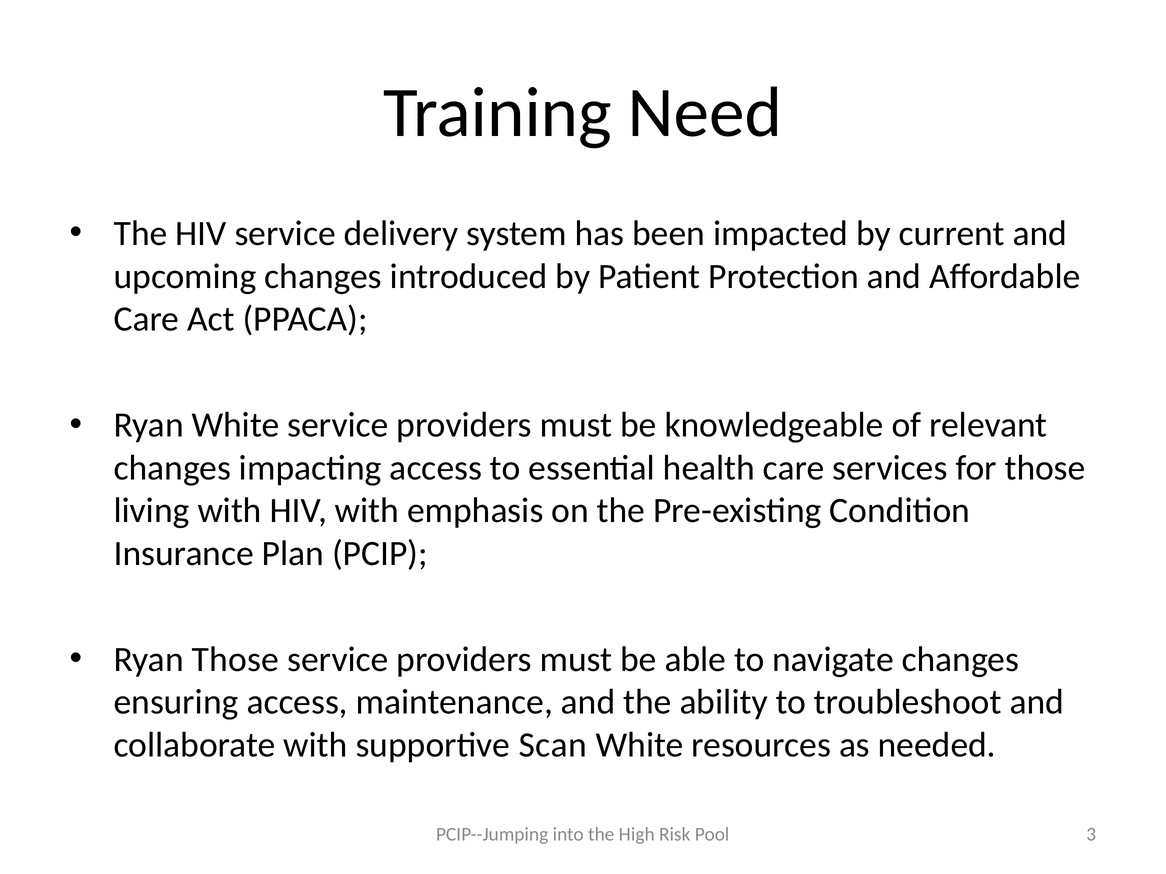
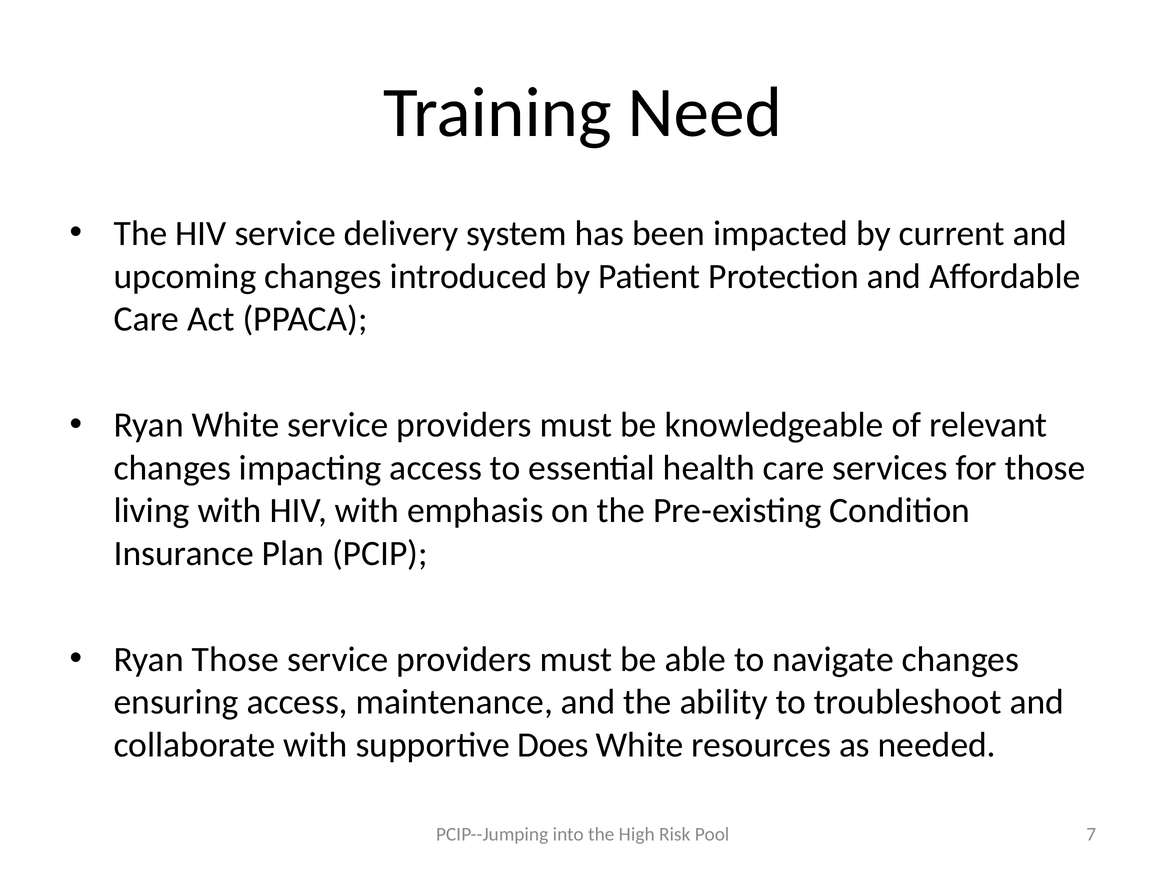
Scan: Scan -> Does
3: 3 -> 7
